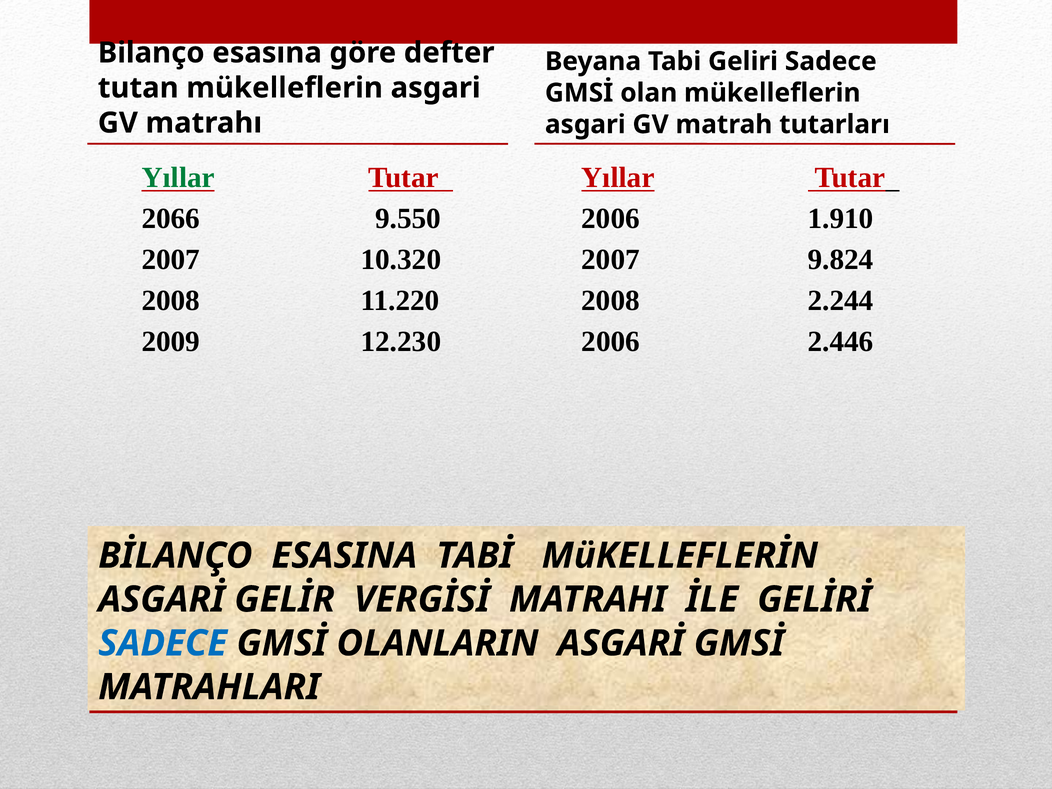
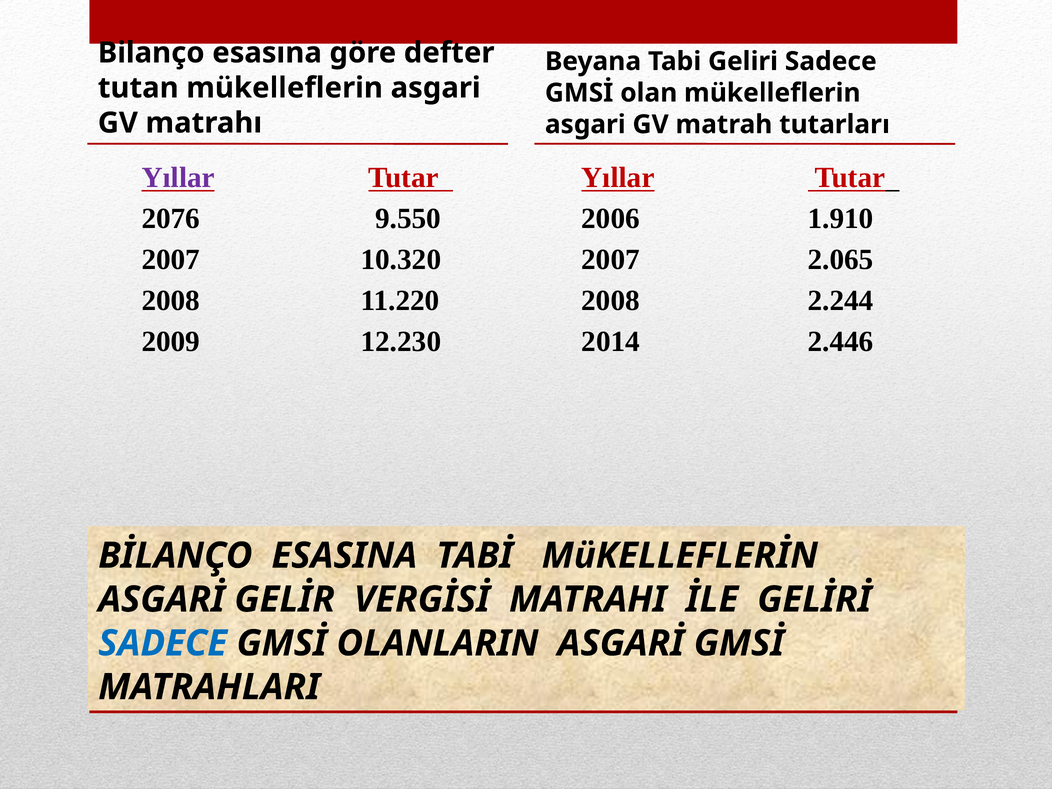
Yıllar at (178, 178) colour: green -> purple
2066: 2066 -> 2076
9.824: 9.824 -> 2.065
2006 at (611, 342): 2006 -> 2014
